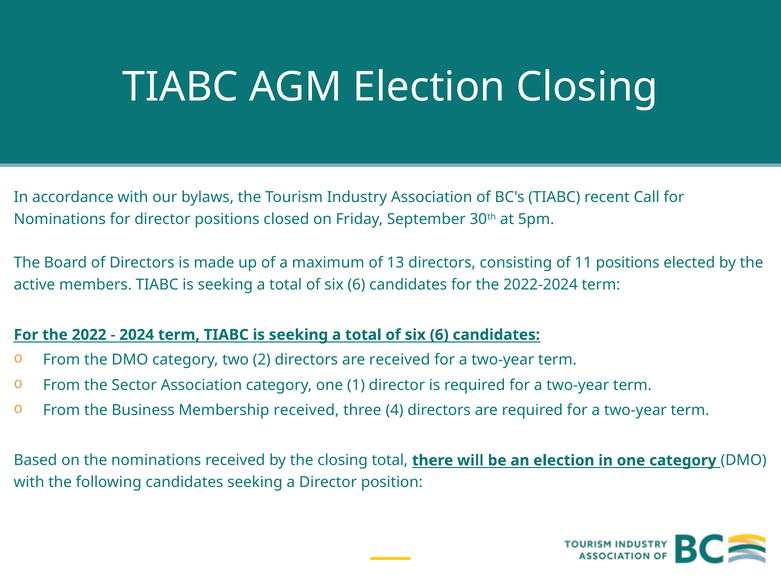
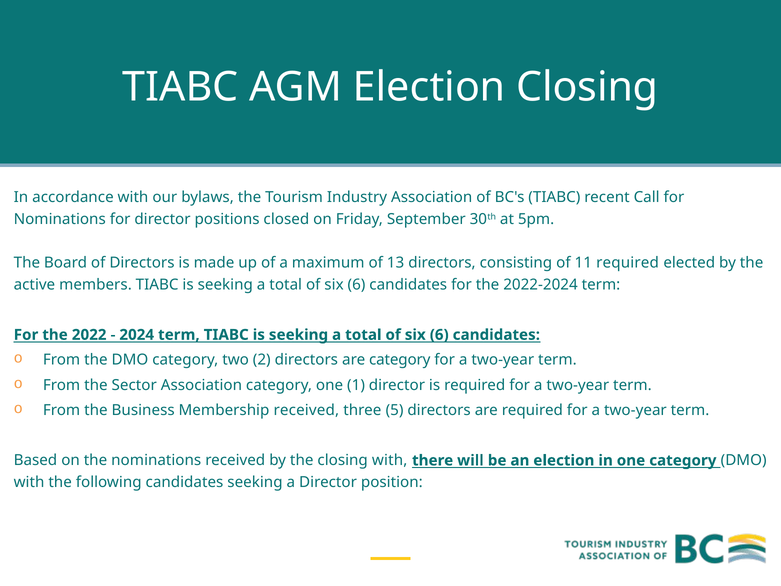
11 positions: positions -> required
are received: received -> category
4: 4 -> 5
closing total: total -> with
